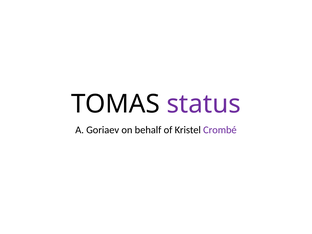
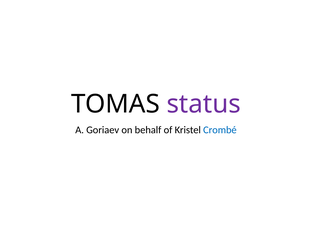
Crombé colour: purple -> blue
